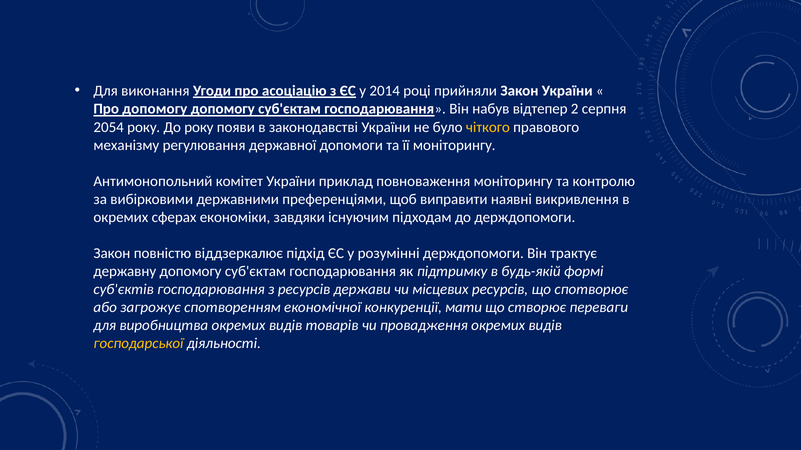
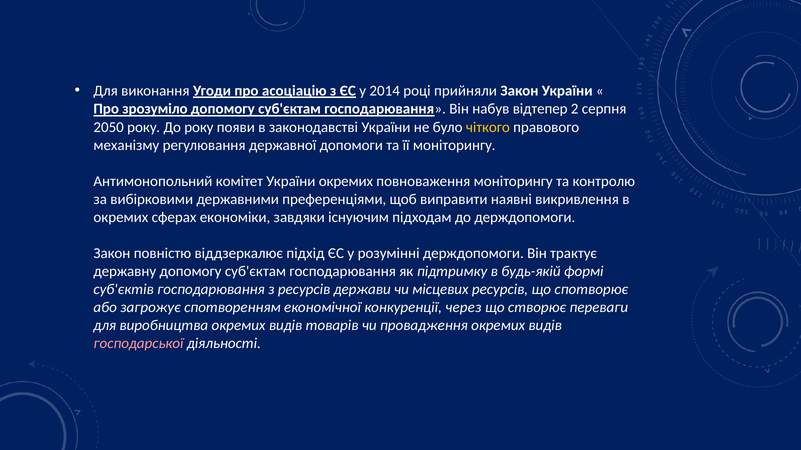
Про допомогу: допомогу -> зрозуміло
2054: 2054 -> 2050
України приклад: приклад -> окремих
мати: мати -> через
господарської colour: yellow -> pink
